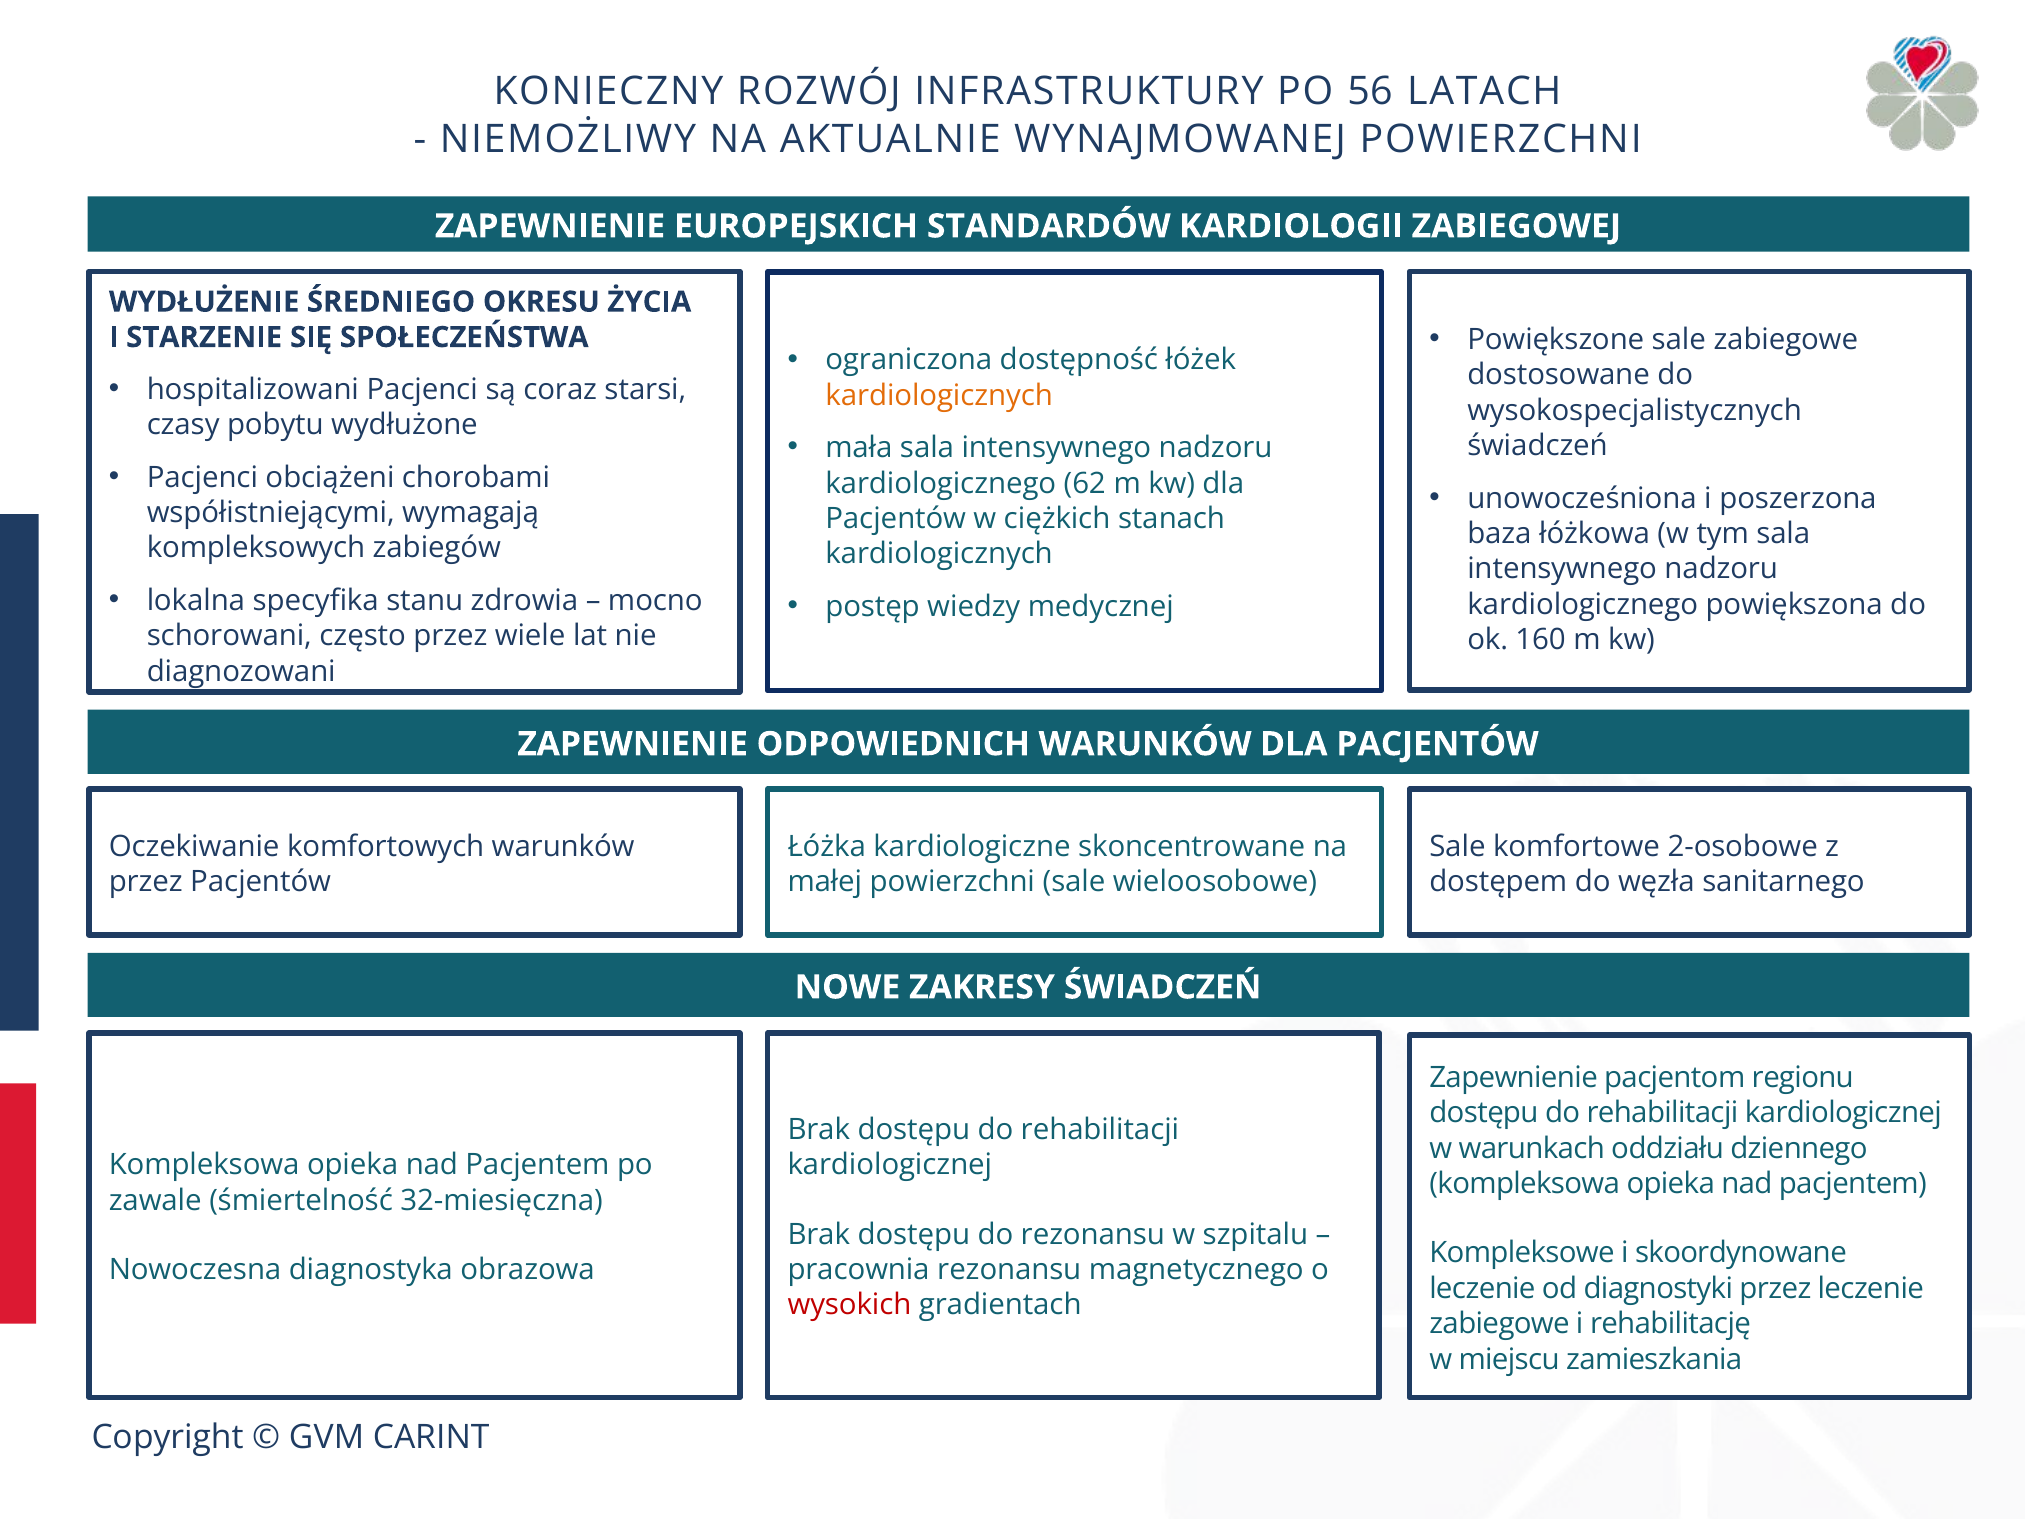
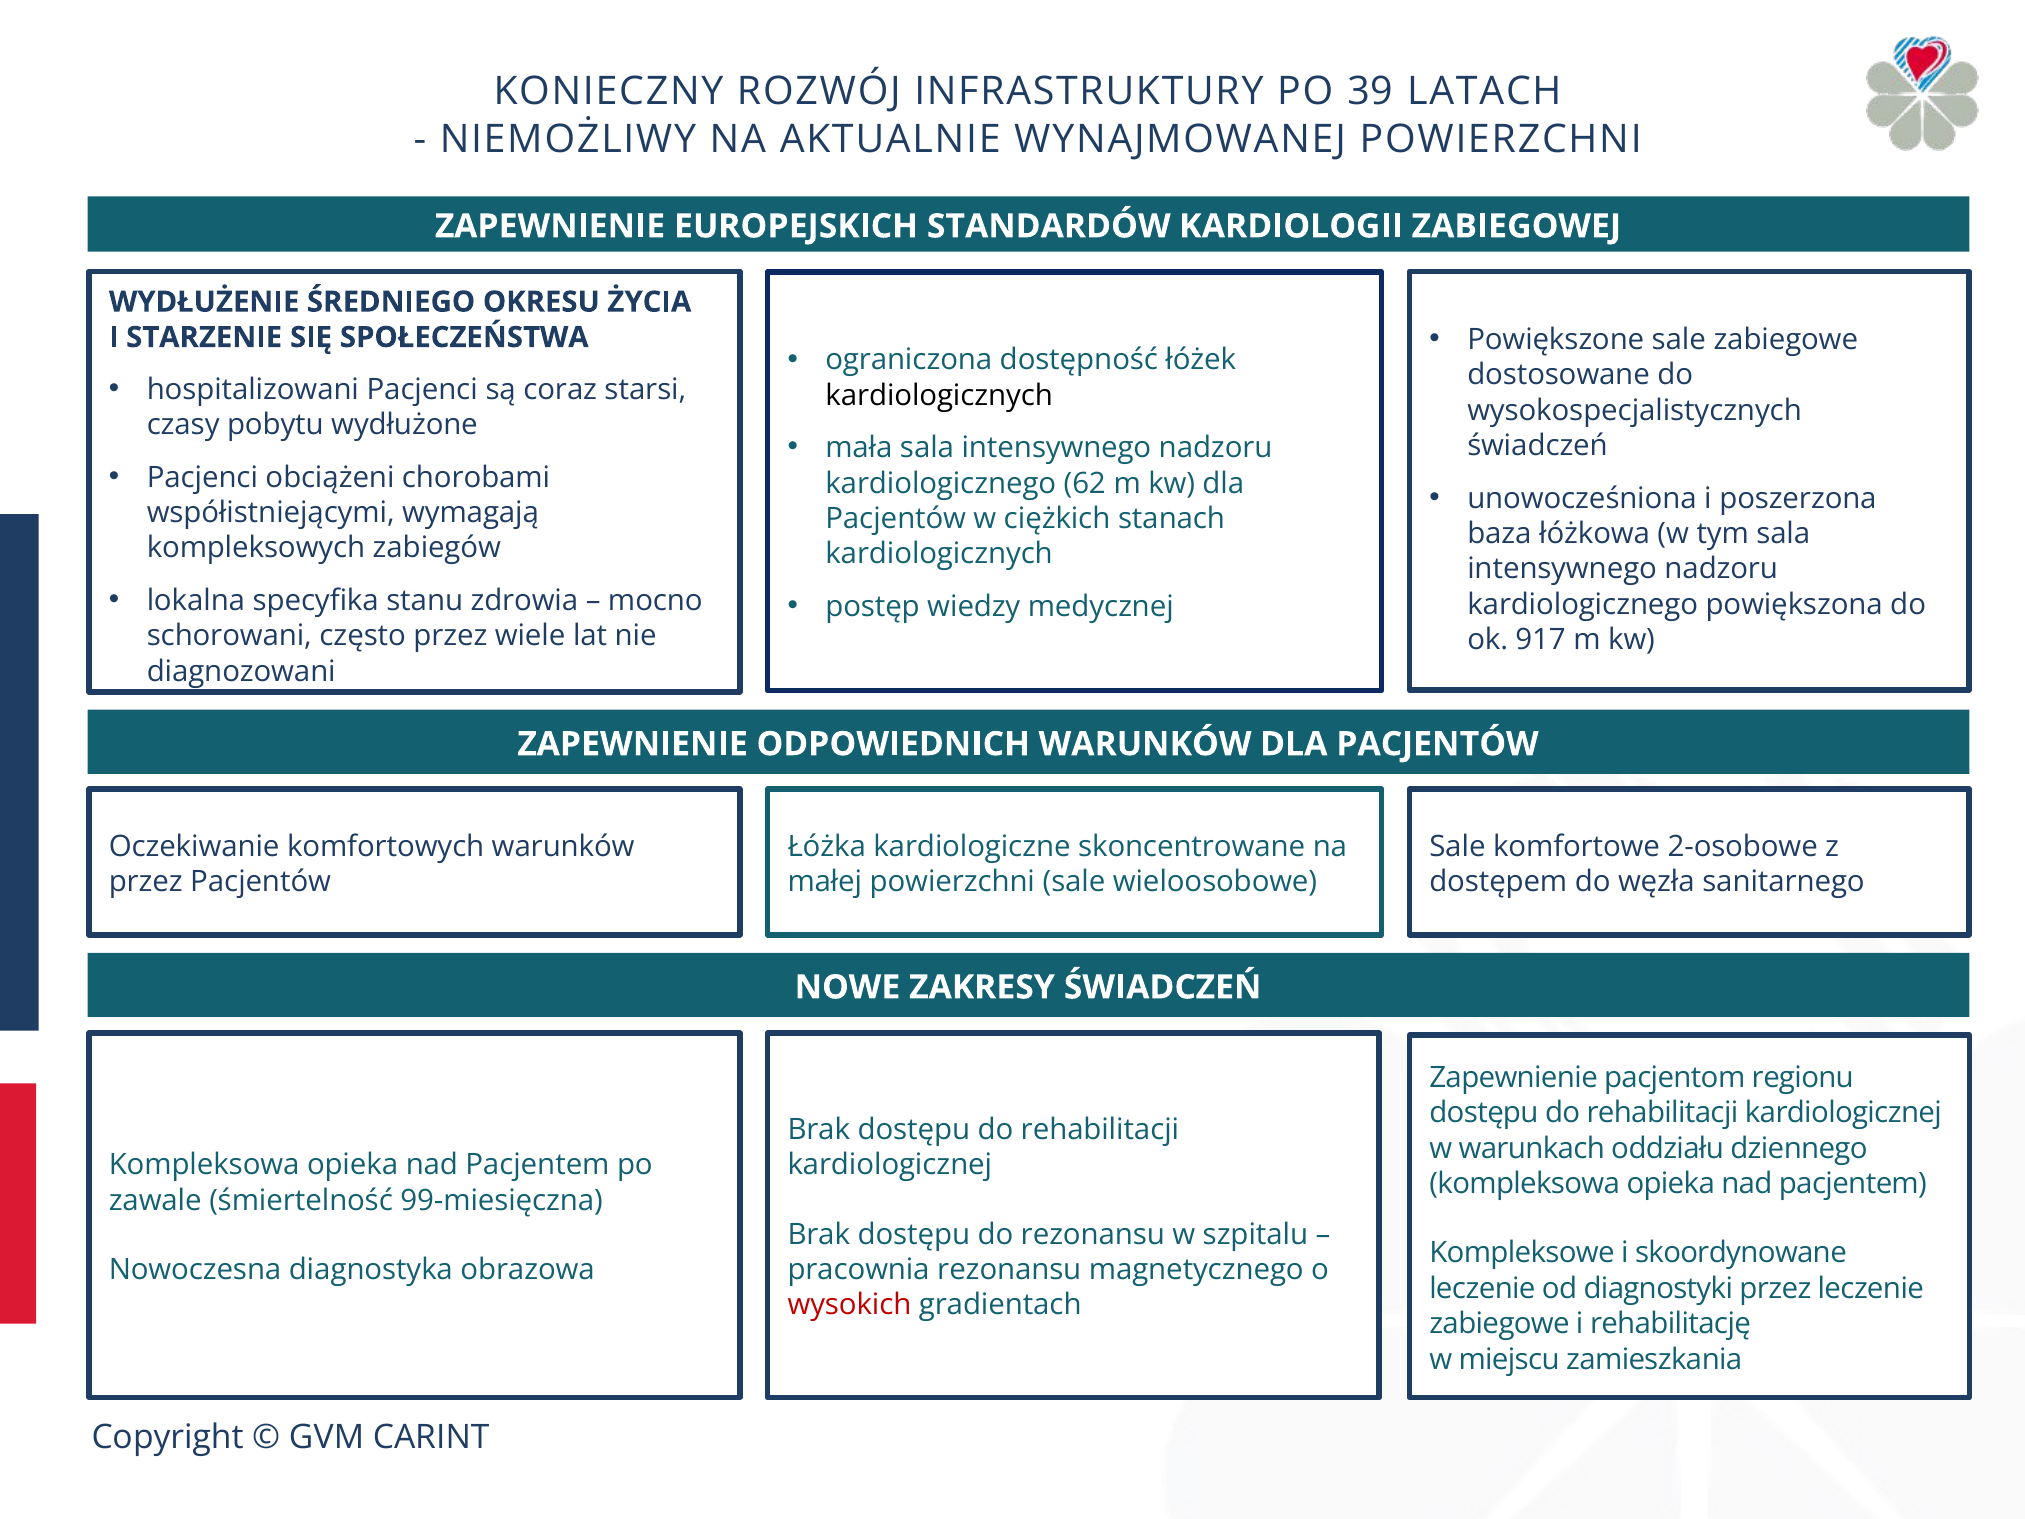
56: 56 -> 39
kardiologicznych at (939, 396) colour: orange -> black
160: 160 -> 917
32-miesięczna: 32-miesięczna -> 99-miesięczna
